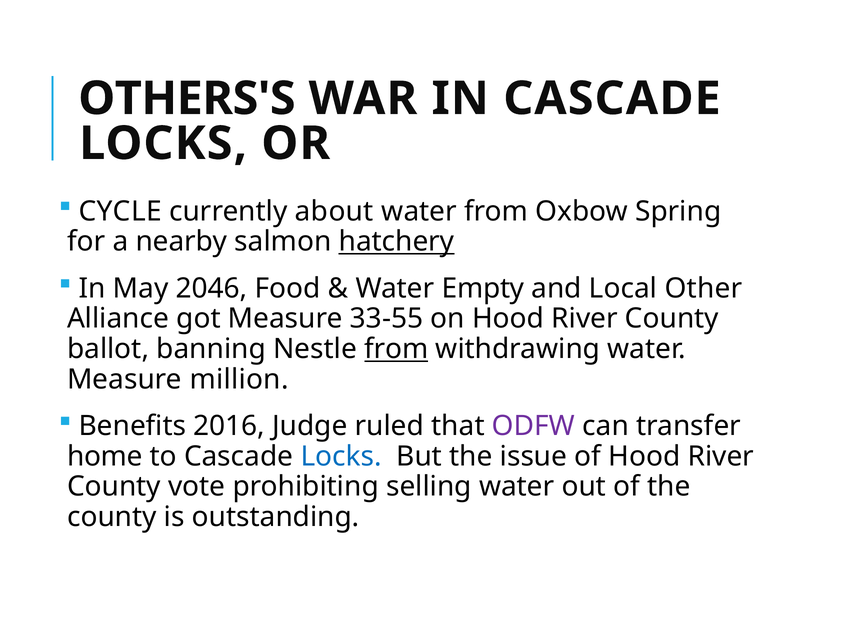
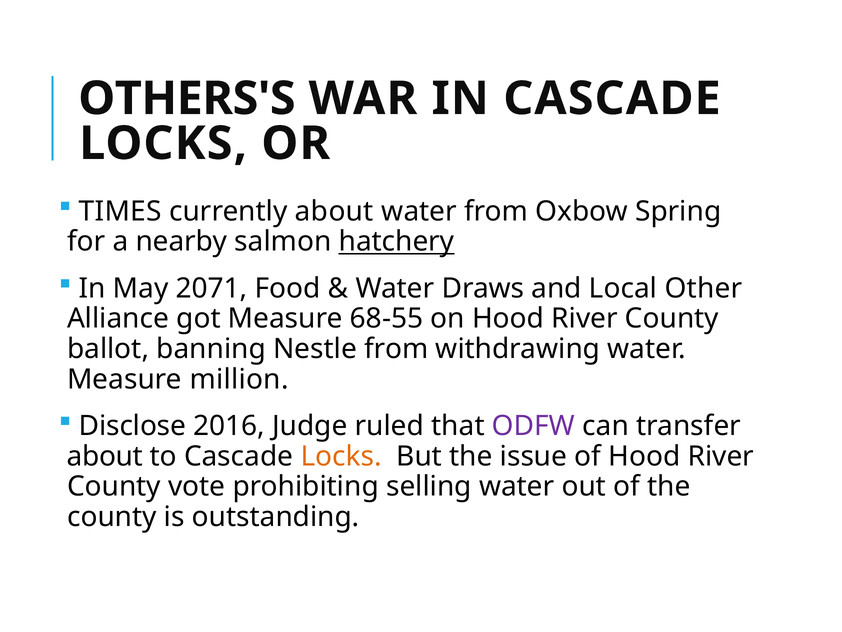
CYCLE: CYCLE -> TIMES
2046: 2046 -> 2071
Empty: Empty -> Draws
33-55: 33-55 -> 68-55
from at (396, 349) underline: present -> none
Benefits: Benefits -> Disclose
home at (105, 456): home -> about
Locks at (341, 456) colour: blue -> orange
